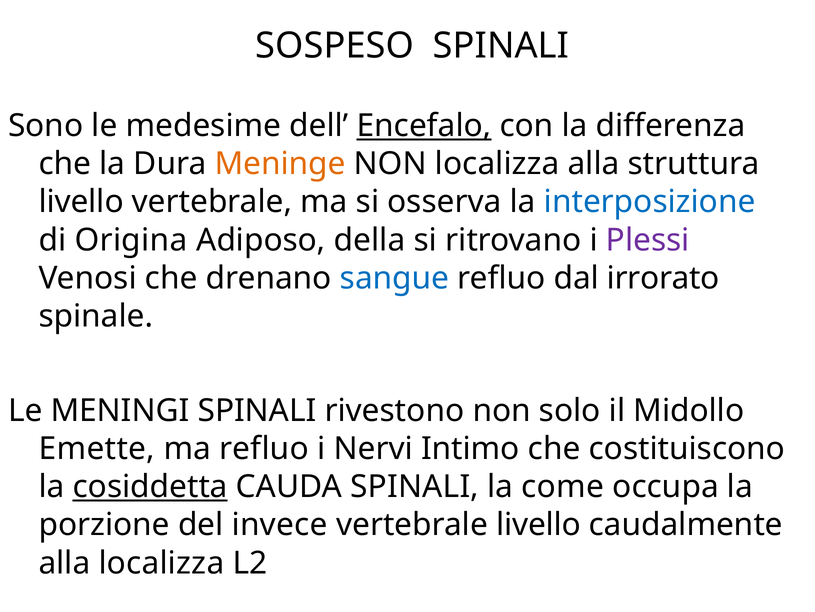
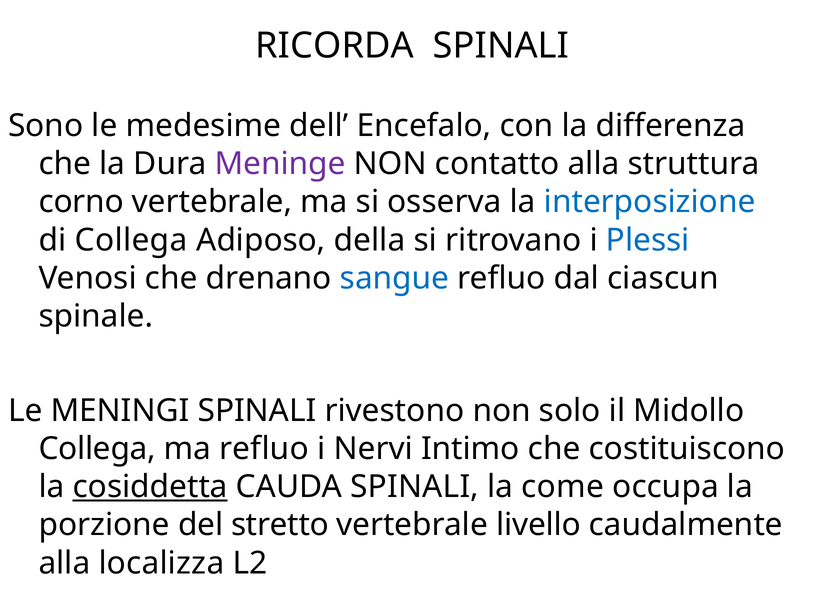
SOSPESO: SOSPESO -> RICORDA
Encefalo underline: present -> none
Meninge colour: orange -> purple
NON localizza: localizza -> contatto
livello at (81, 202): livello -> corno
di Origina: Origina -> Collega
Plessi colour: purple -> blue
irrorato: irrorato -> ciascun
Emette at (97, 448): Emette -> Collega
invece: invece -> stretto
